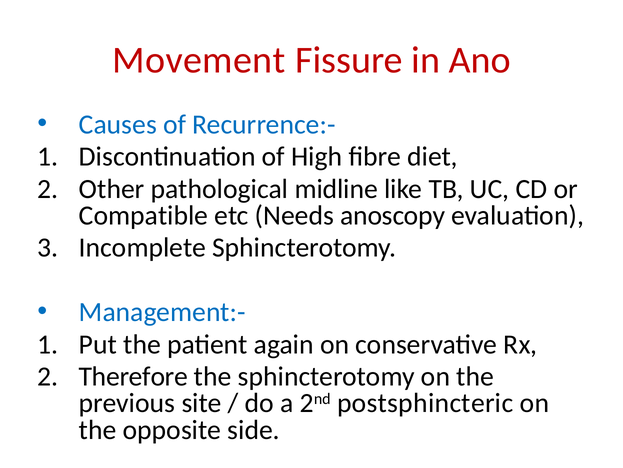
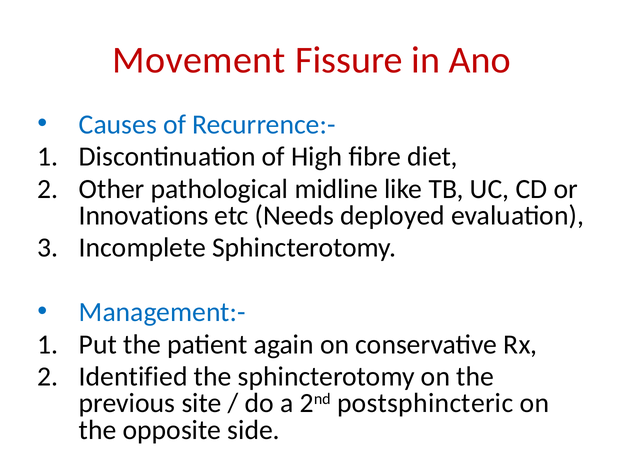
Compatible: Compatible -> Innovations
anoscopy: anoscopy -> deployed
Therefore: Therefore -> Identified
